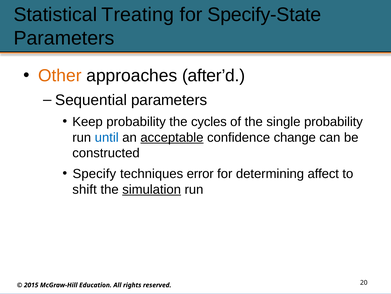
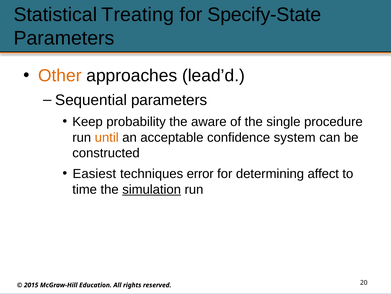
after’d: after’d -> lead’d
cycles: cycles -> aware
single probability: probability -> procedure
until colour: blue -> orange
acceptable underline: present -> none
change: change -> system
Specify: Specify -> Easiest
shift: shift -> time
